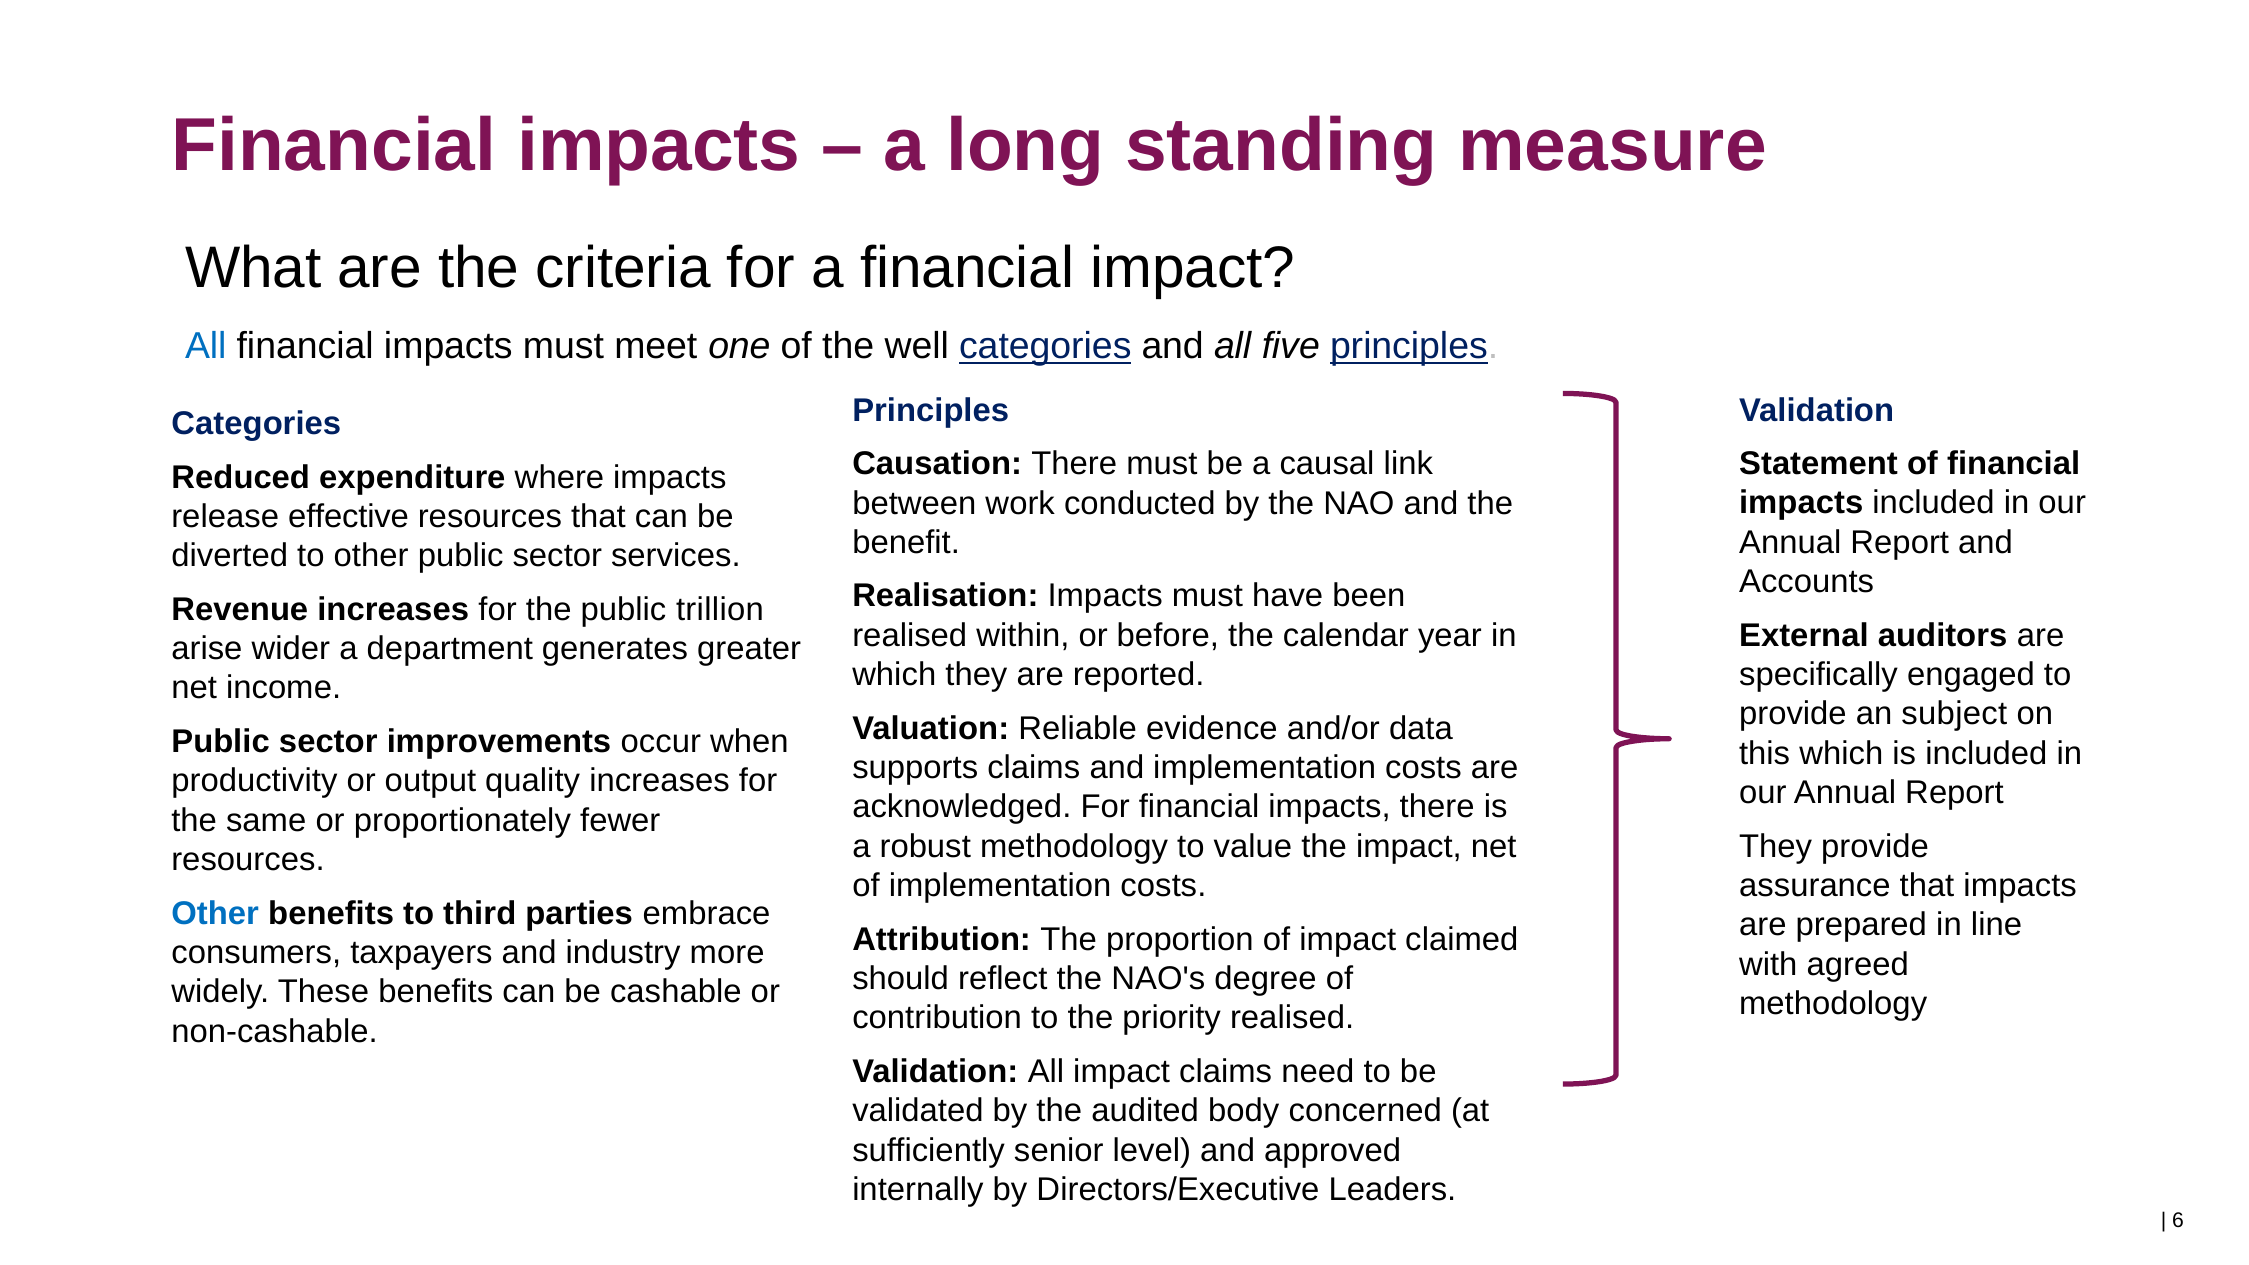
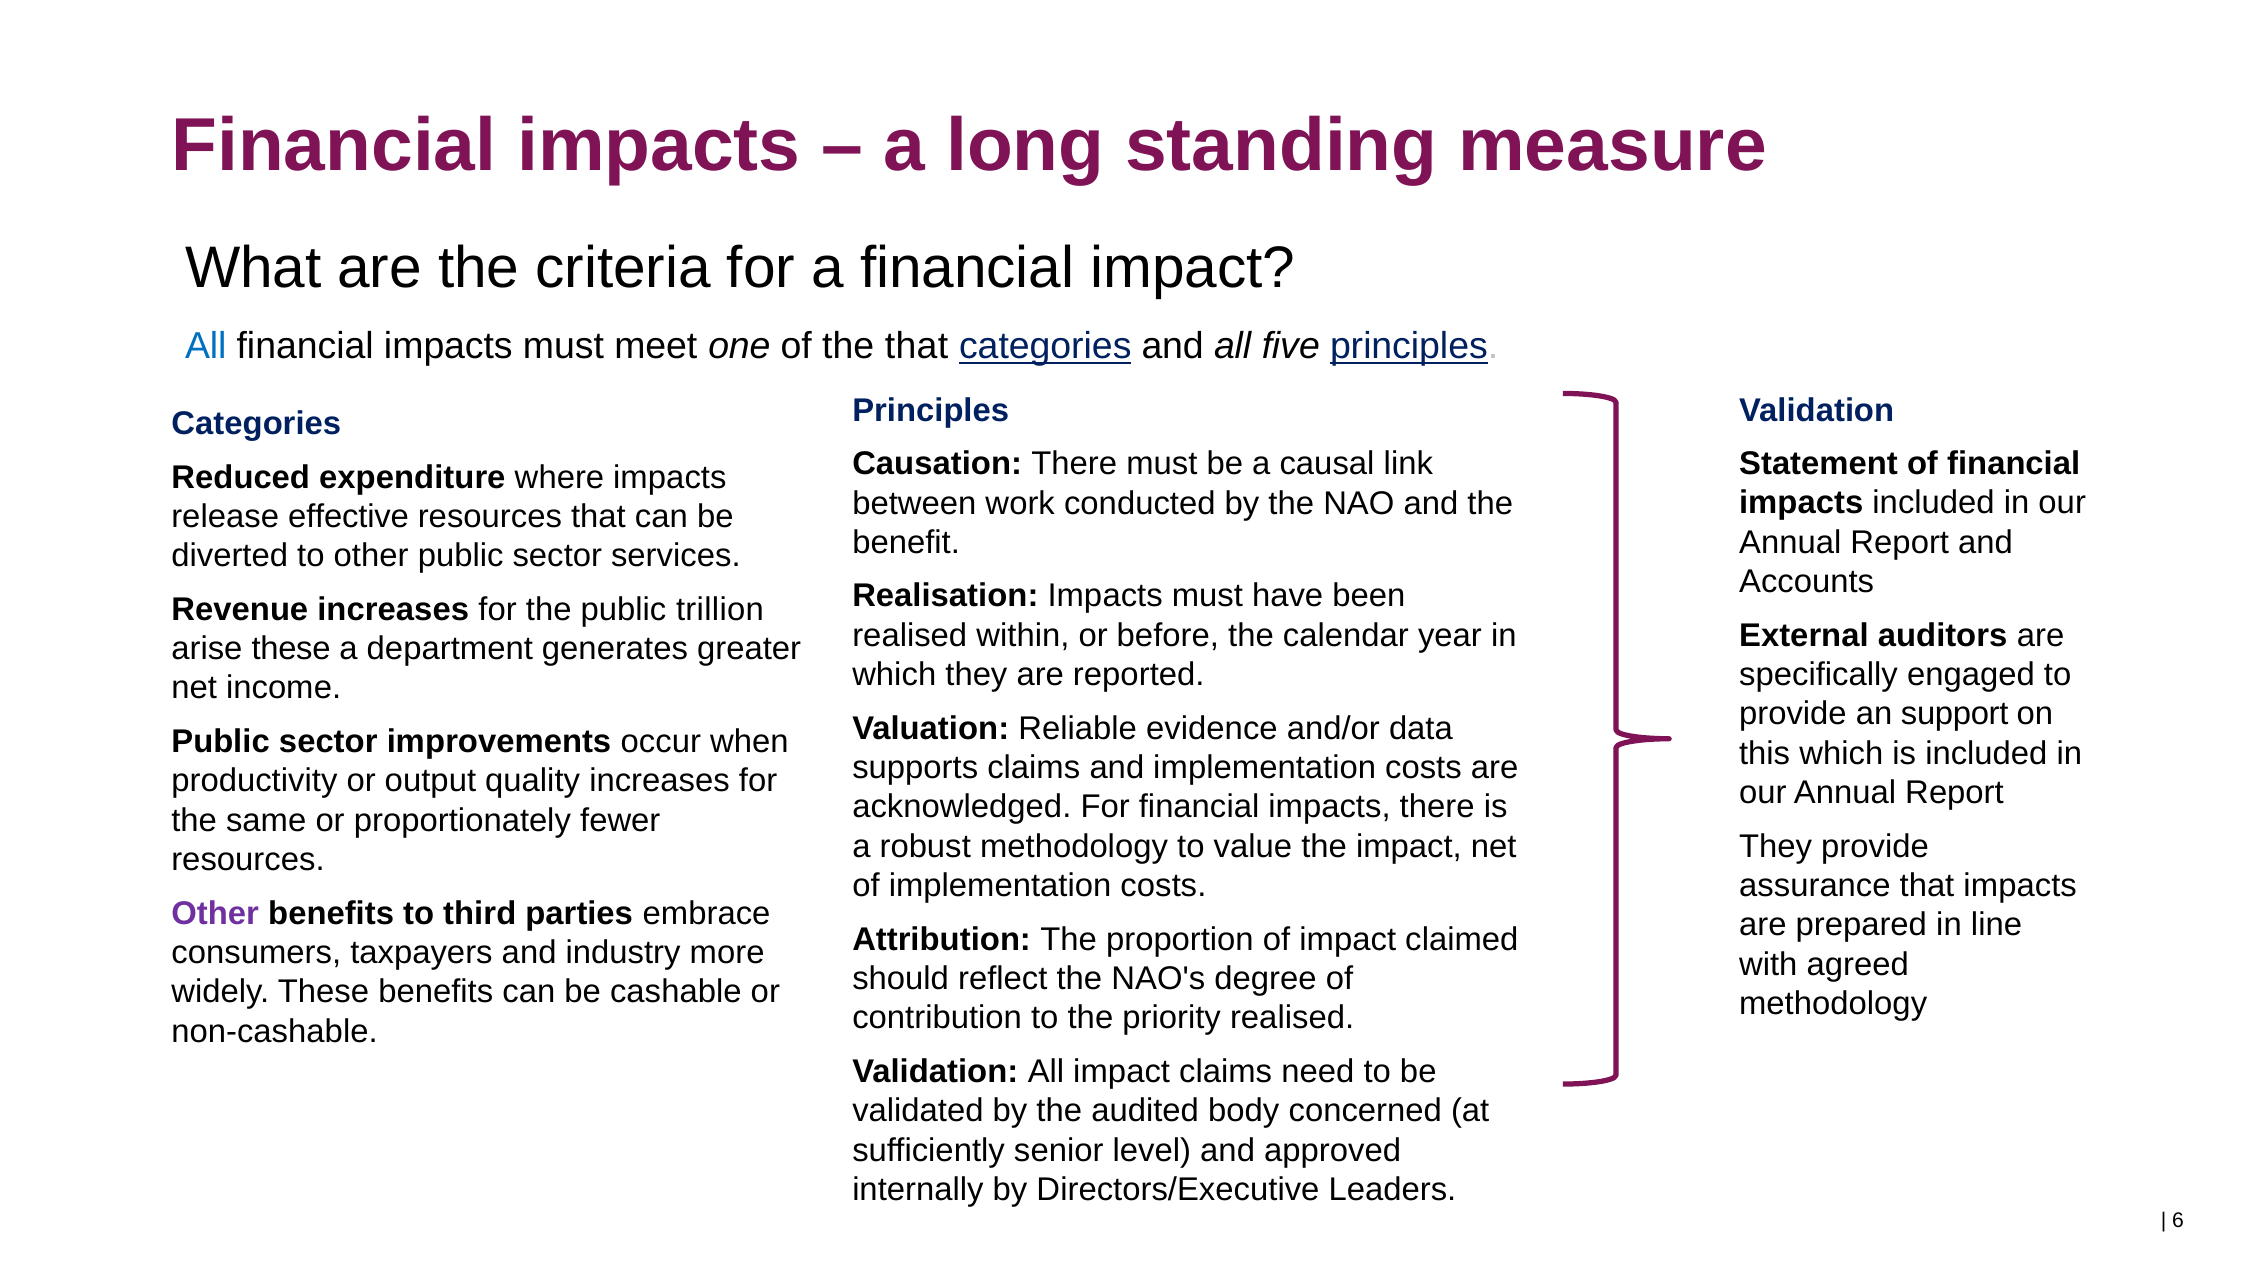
the well: well -> that
arise wider: wider -> these
subject: subject -> support
Other at (215, 913) colour: blue -> purple
